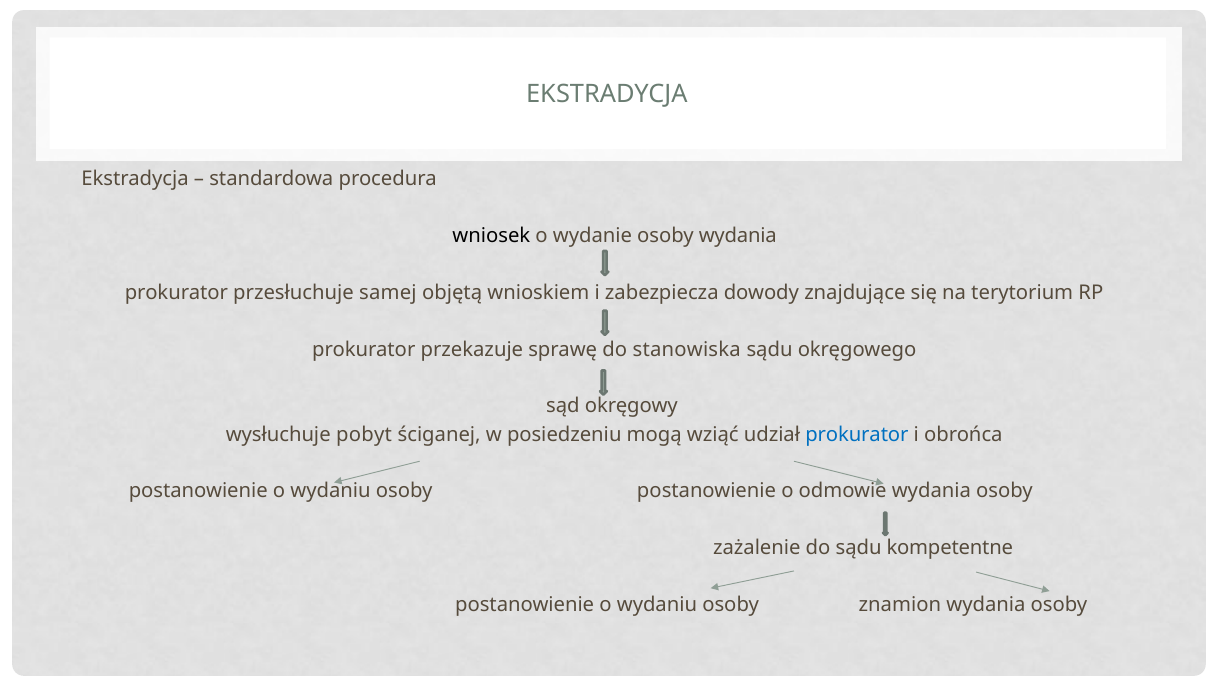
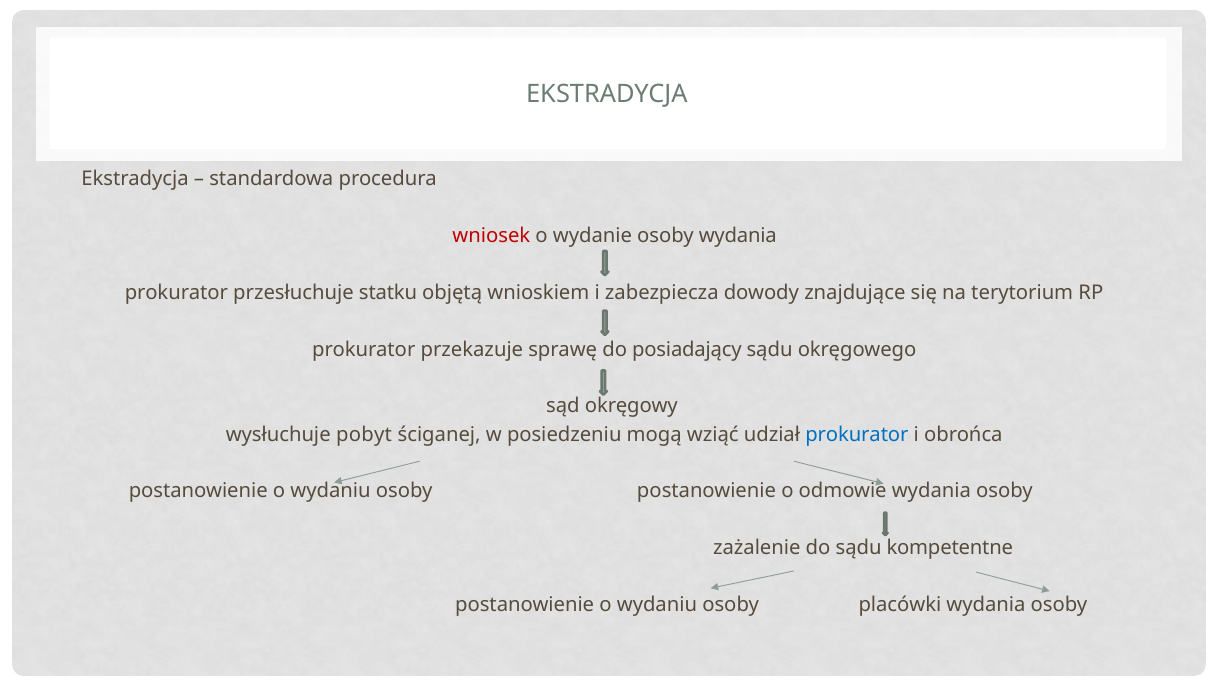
wniosek colour: black -> red
samej: samej -> statku
stanowiska: stanowiska -> posiadający
znamion: znamion -> placówki
